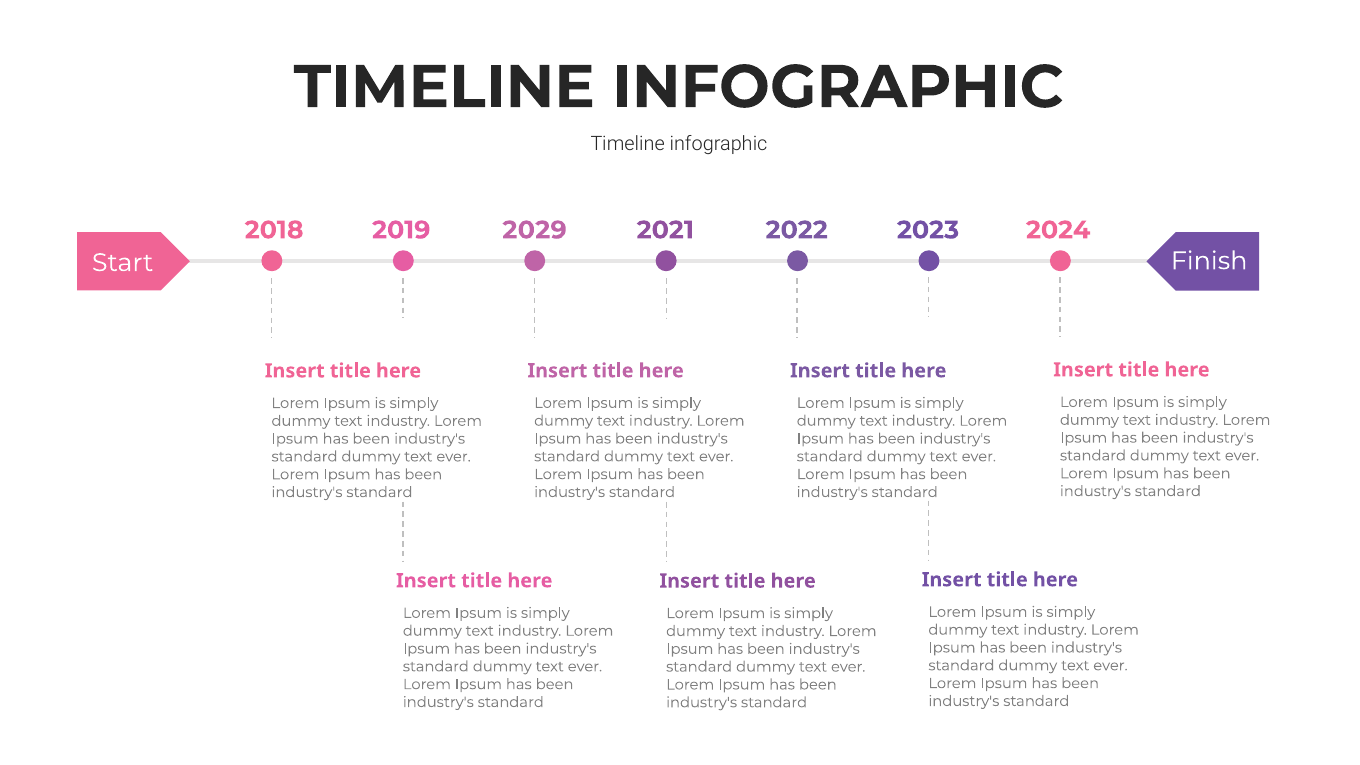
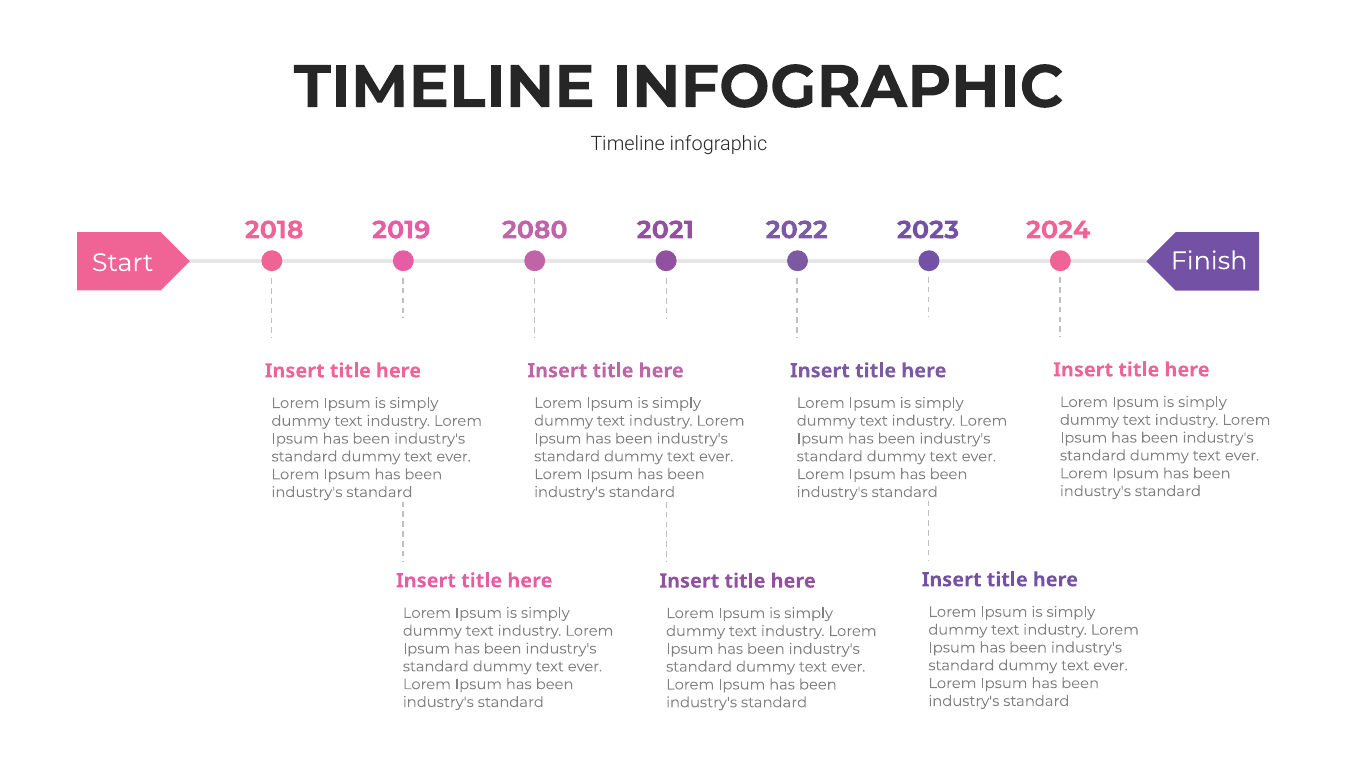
2029: 2029 -> 2080
